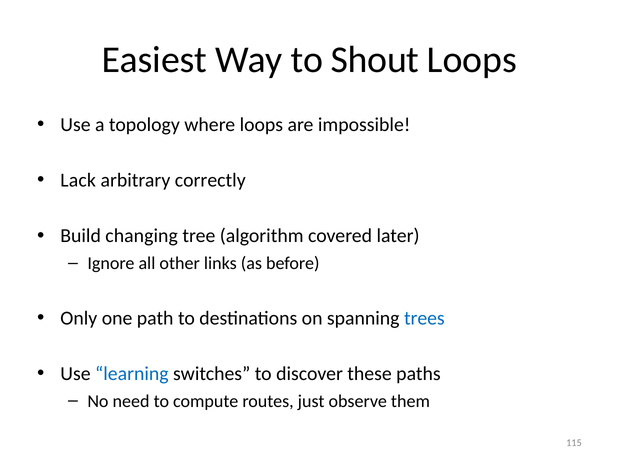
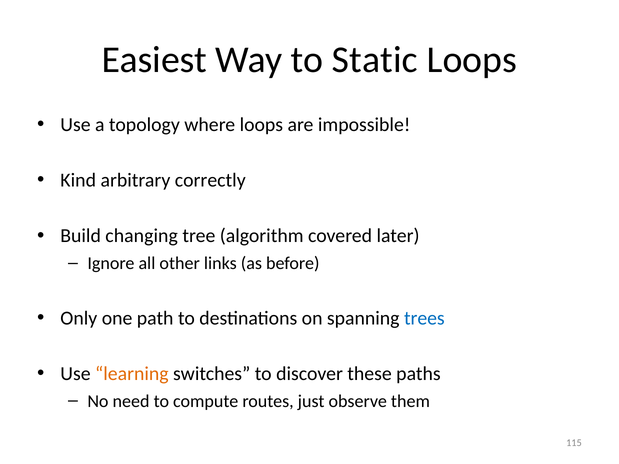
Shout: Shout -> Static
Lack: Lack -> Kind
learning colour: blue -> orange
